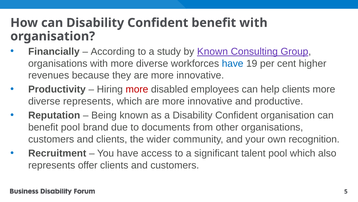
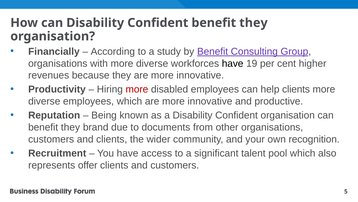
Confident benefit with: with -> they
by Known: Known -> Benefit
have at (233, 63) colour: blue -> black
diverse represents: represents -> employees
pool at (70, 127): pool -> they
